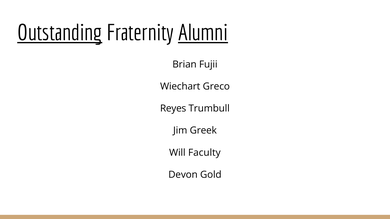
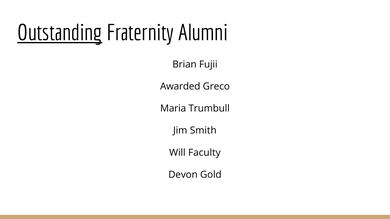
Alumni underline: present -> none
Wiechart: Wiechart -> Awarded
Reyes: Reyes -> Maria
Greek: Greek -> Smith
